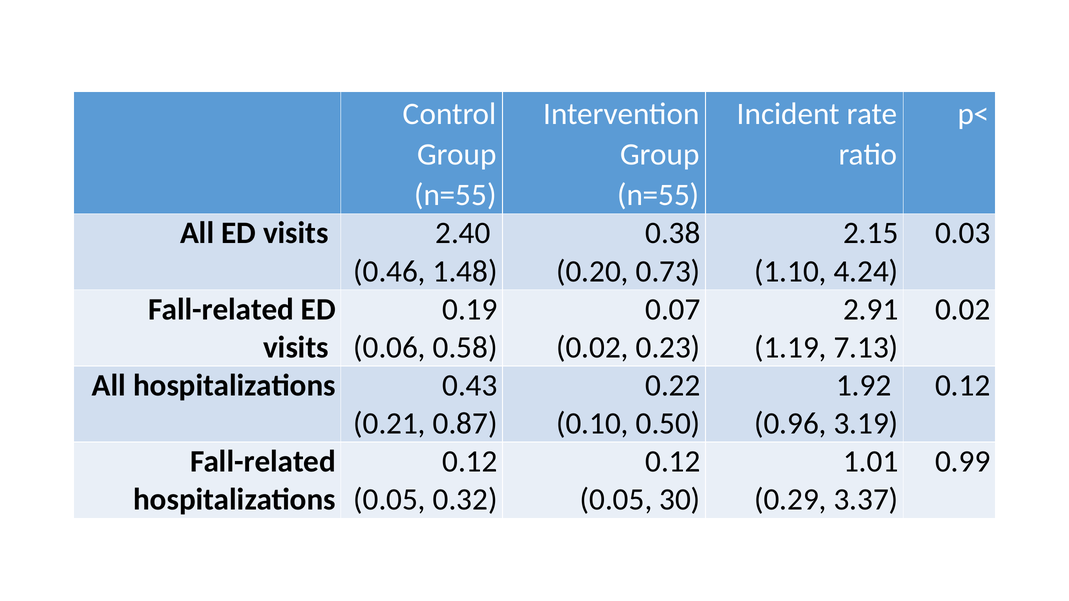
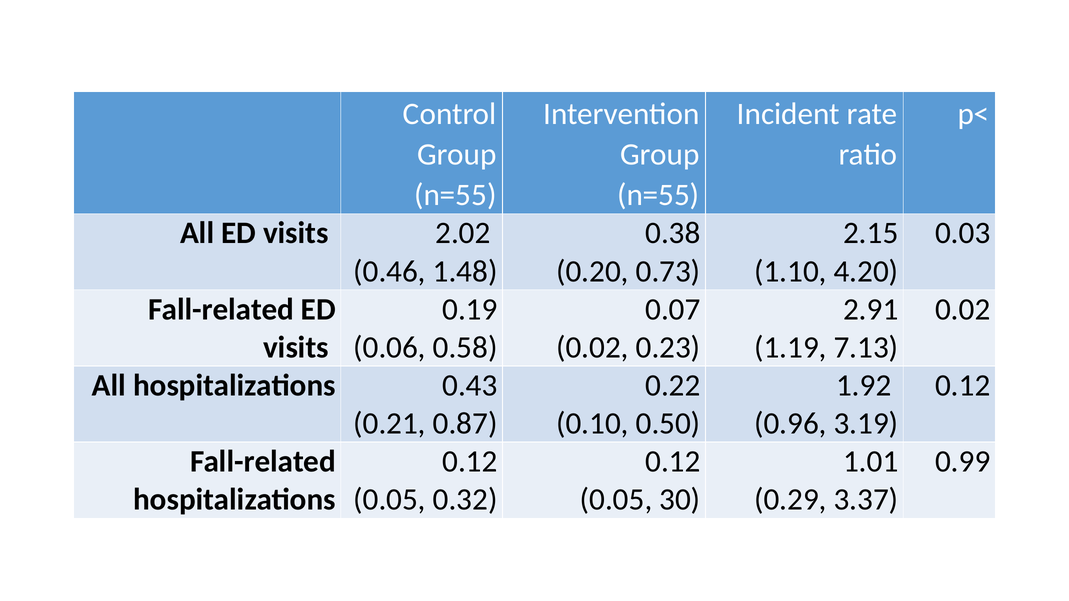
2.40: 2.40 -> 2.02
4.24: 4.24 -> 4.20
